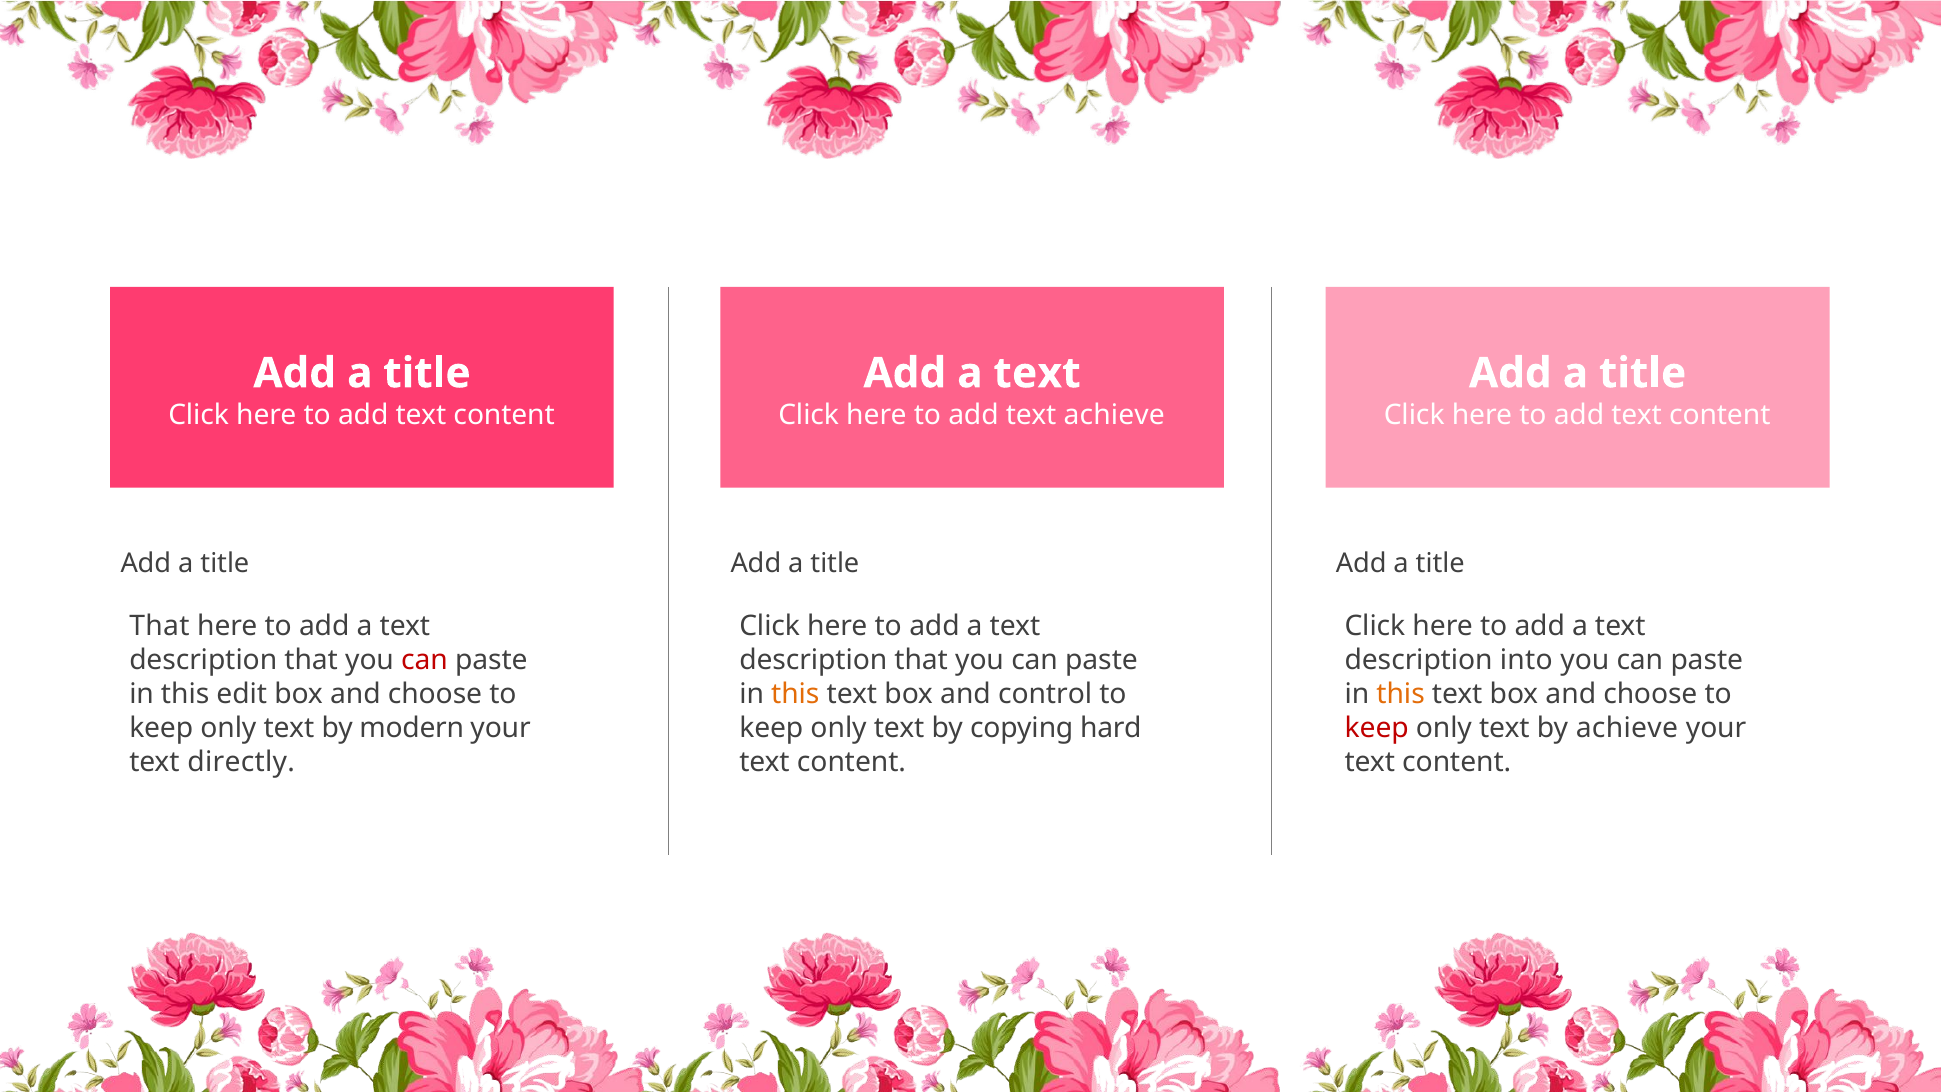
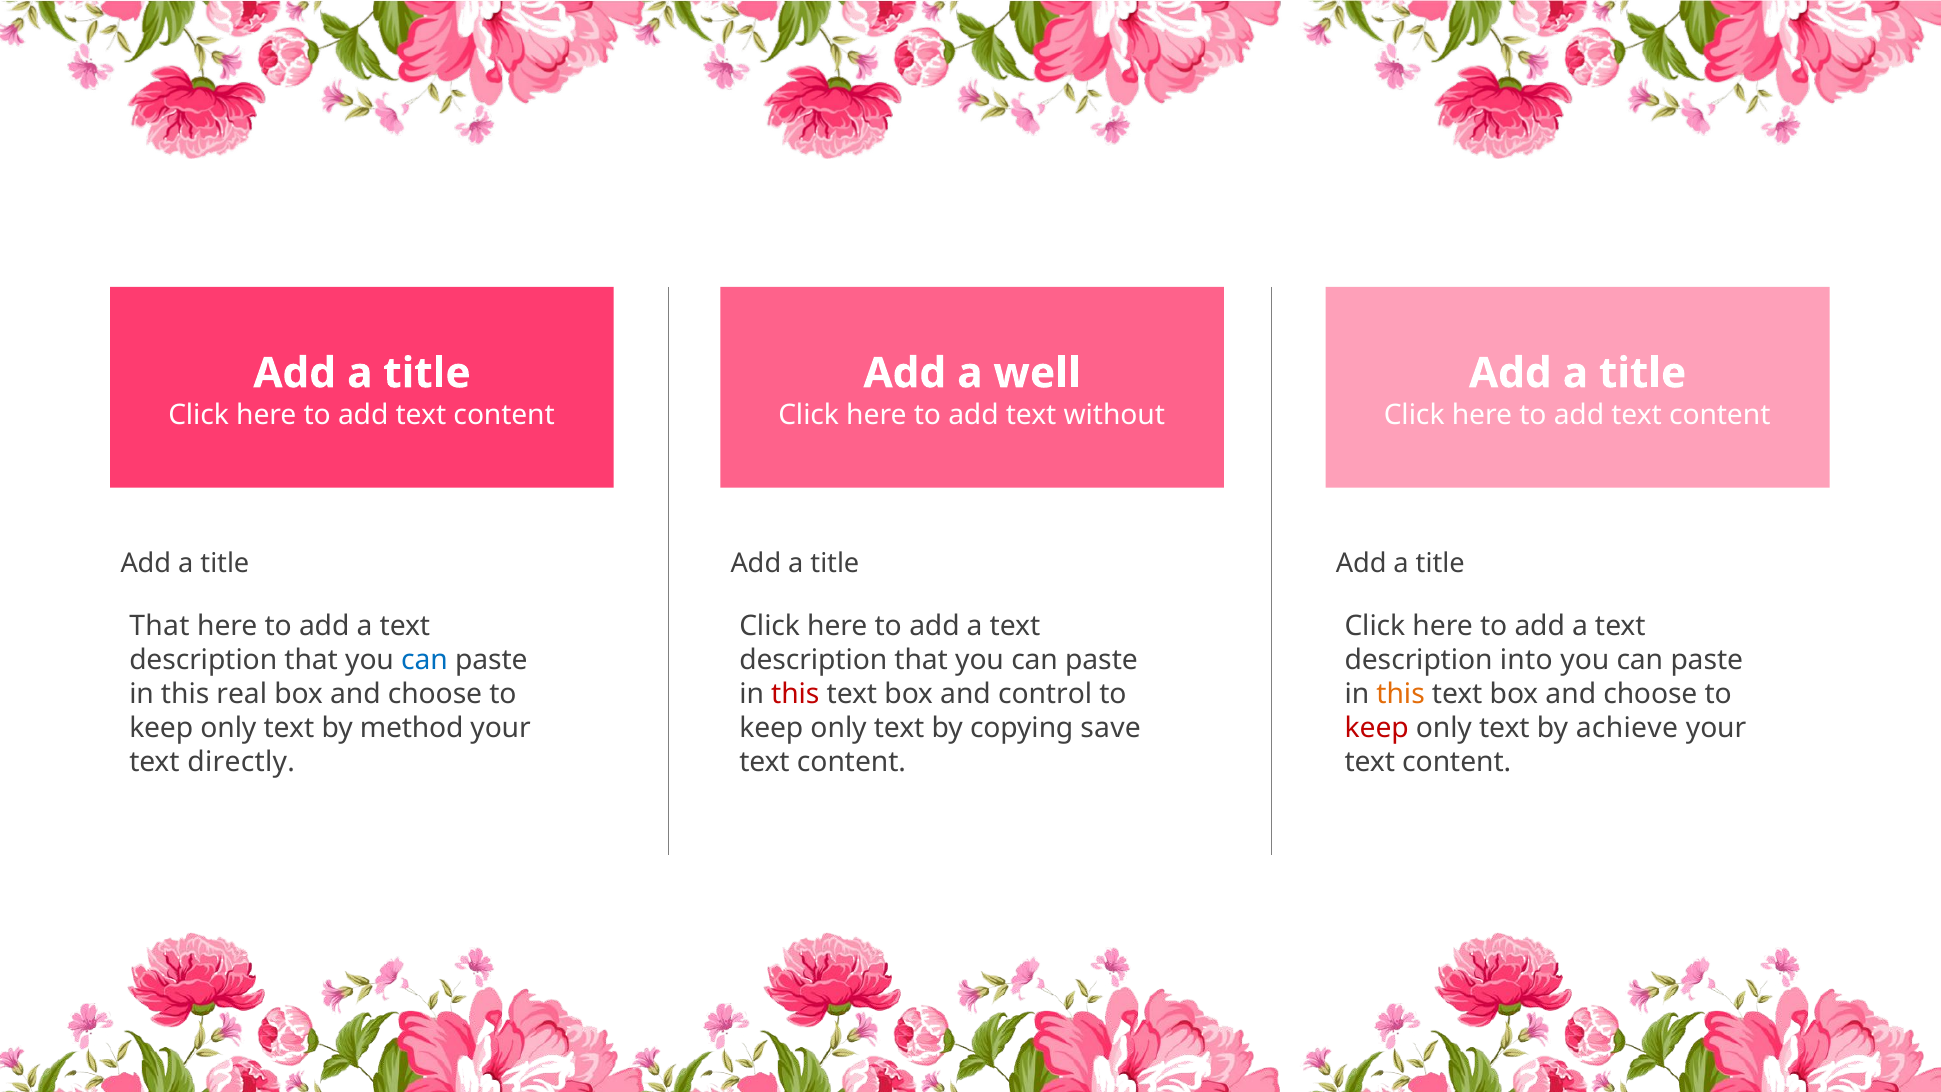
text at (1037, 373): text -> well
text achieve: achieve -> without
can at (425, 660) colour: red -> blue
edit: edit -> real
this at (795, 694) colour: orange -> red
modern: modern -> method
hard: hard -> save
